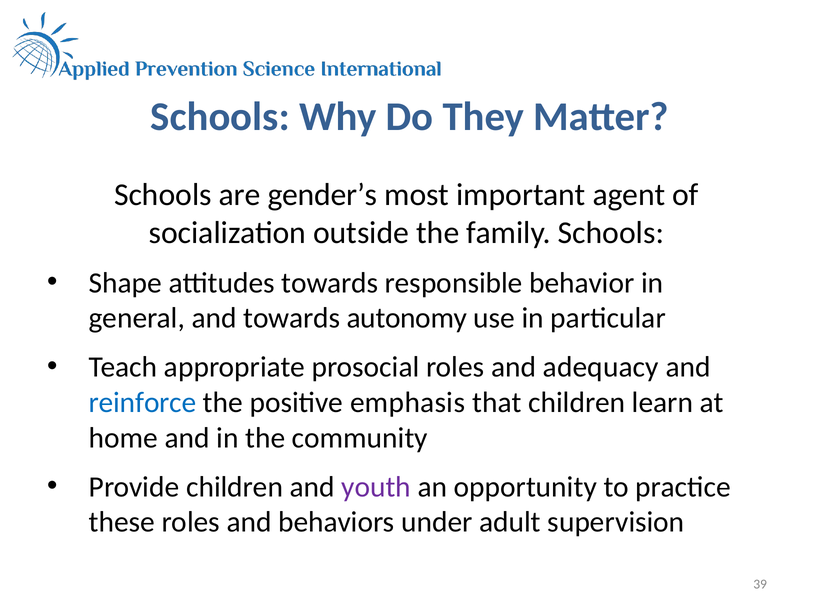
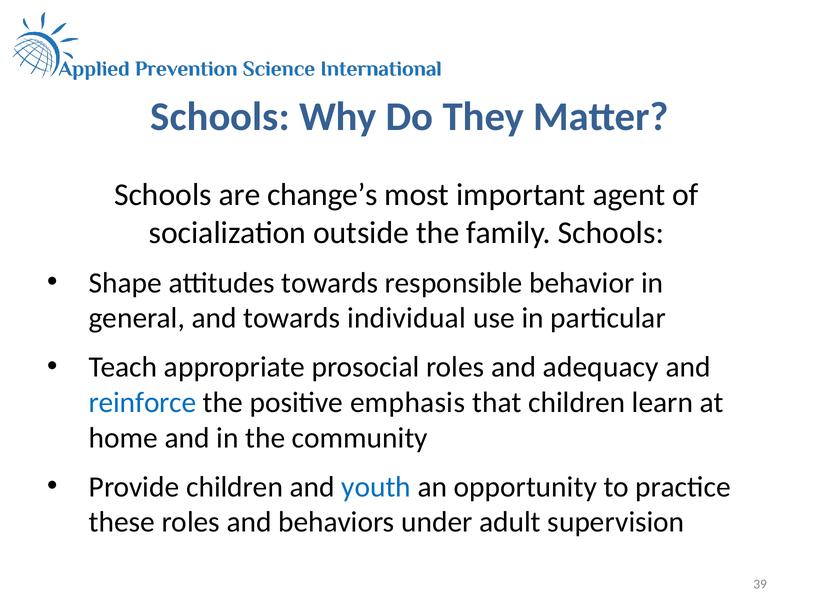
gender’s: gender’s -> change’s
autonomy: autonomy -> individual
youth colour: purple -> blue
